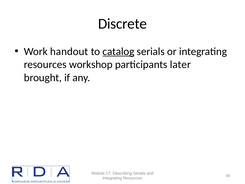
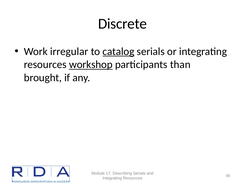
handout: handout -> irregular
workshop underline: none -> present
later: later -> than
